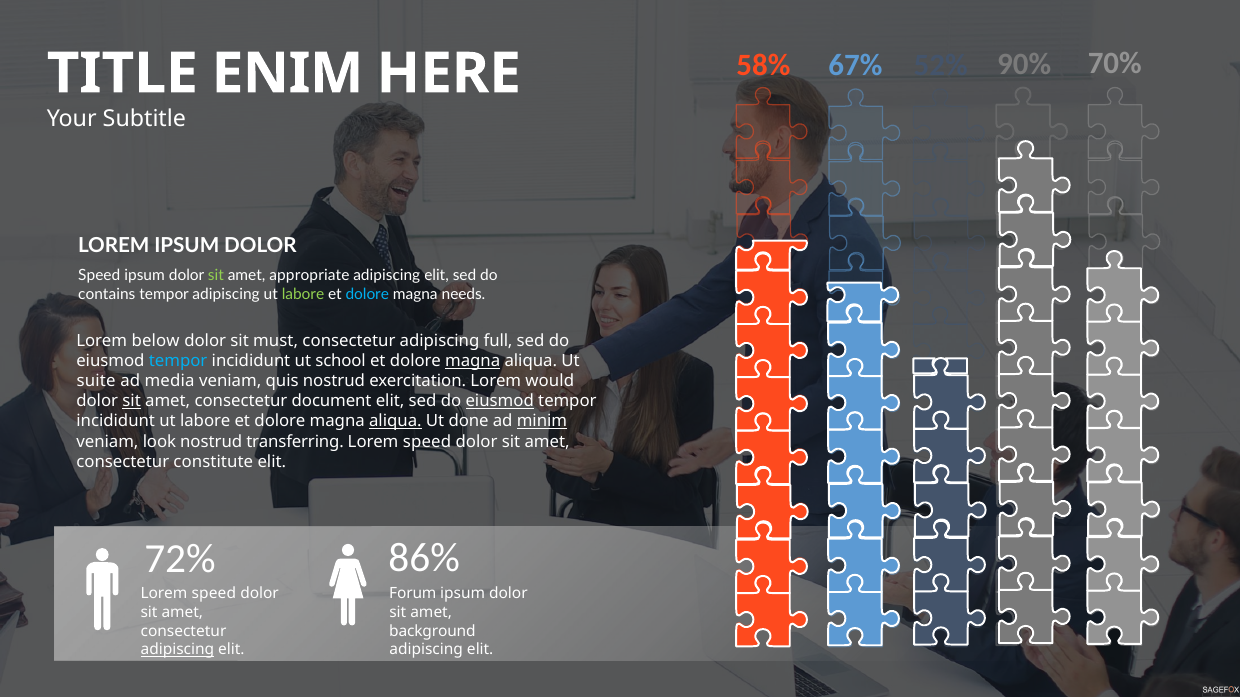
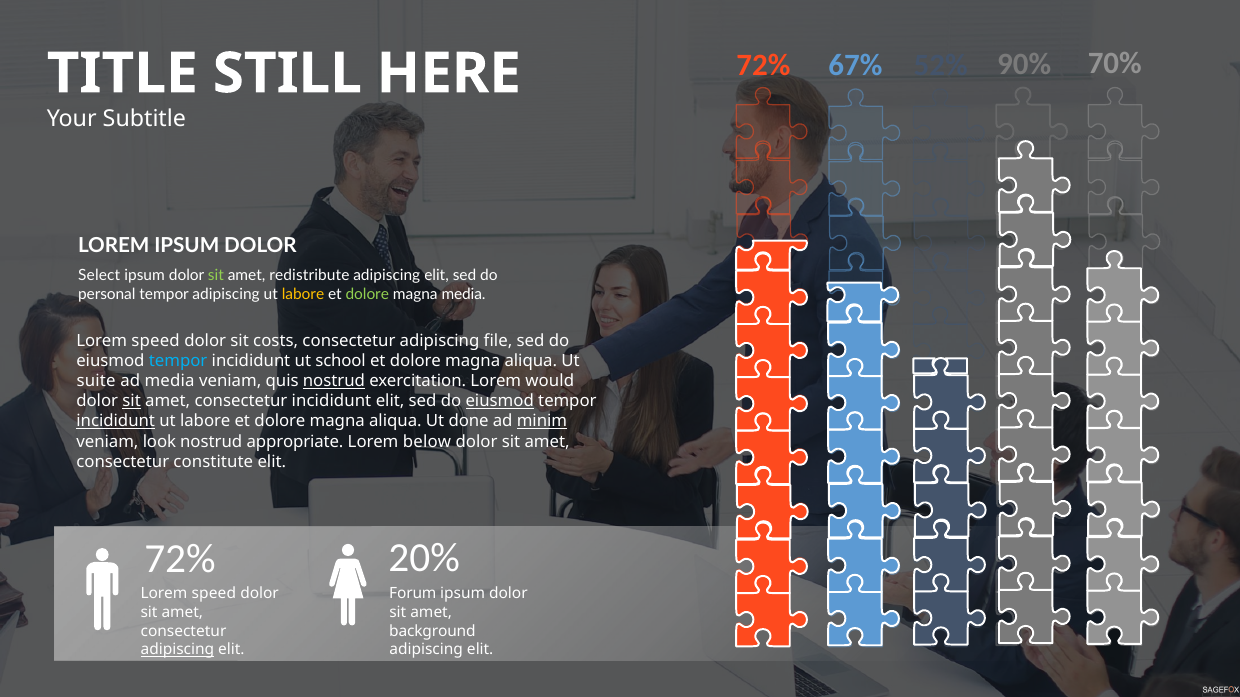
58% at (763, 65): 58% -> 72%
ENIM: ENIM -> STILL
Speed at (99, 276): Speed -> Select
appropriate: appropriate -> redistribute
contains: contains -> personal
labore at (303, 295) colour: light green -> yellow
dolore at (367, 295) colour: light blue -> light green
magna needs: needs -> media
below at (156, 341): below -> speed
must: must -> costs
full: full -> file
magna at (473, 361) underline: present -> none
nostrud at (334, 381) underline: none -> present
consectetur document: document -> incididunt
incididunt at (116, 422) underline: none -> present
aliqua at (395, 422) underline: present -> none
transferring: transferring -> appropriate
speed at (427, 442): speed -> below
86%: 86% -> 20%
